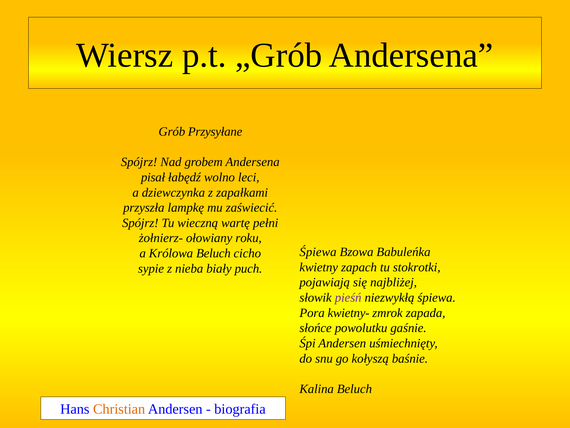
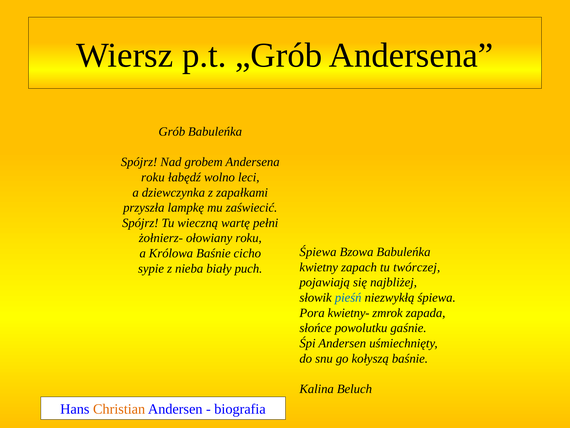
Grób Przysyłane: Przysyłane -> Babuleńka
pisał at (153, 177): pisał -> roku
Królowa Beluch: Beluch -> Baśnie
stokrotki: stokrotki -> twórczej
pieśń colour: purple -> blue
